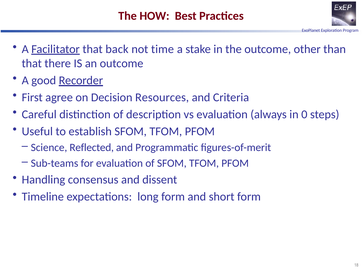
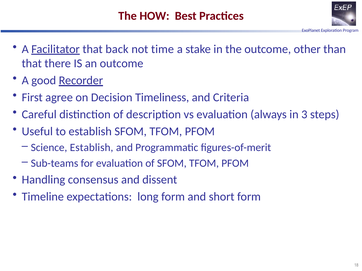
Resources: Resources -> Timeliness
0: 0 -> 3
Science Reflected: Reflected -> Establish
